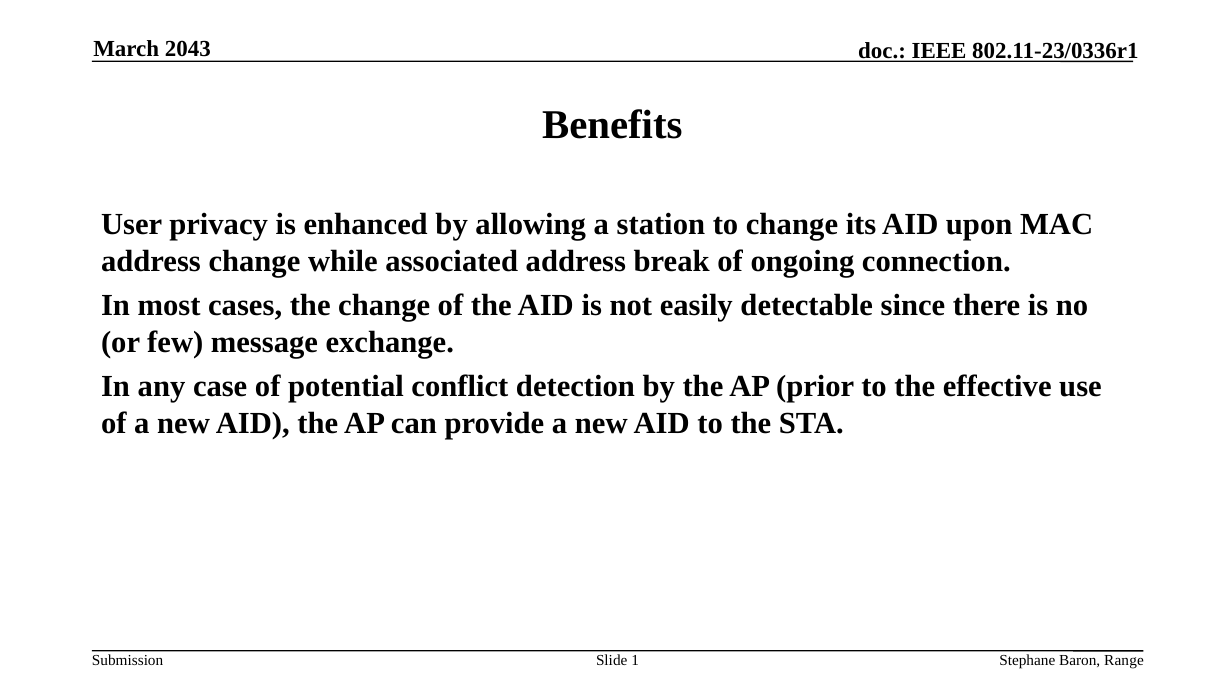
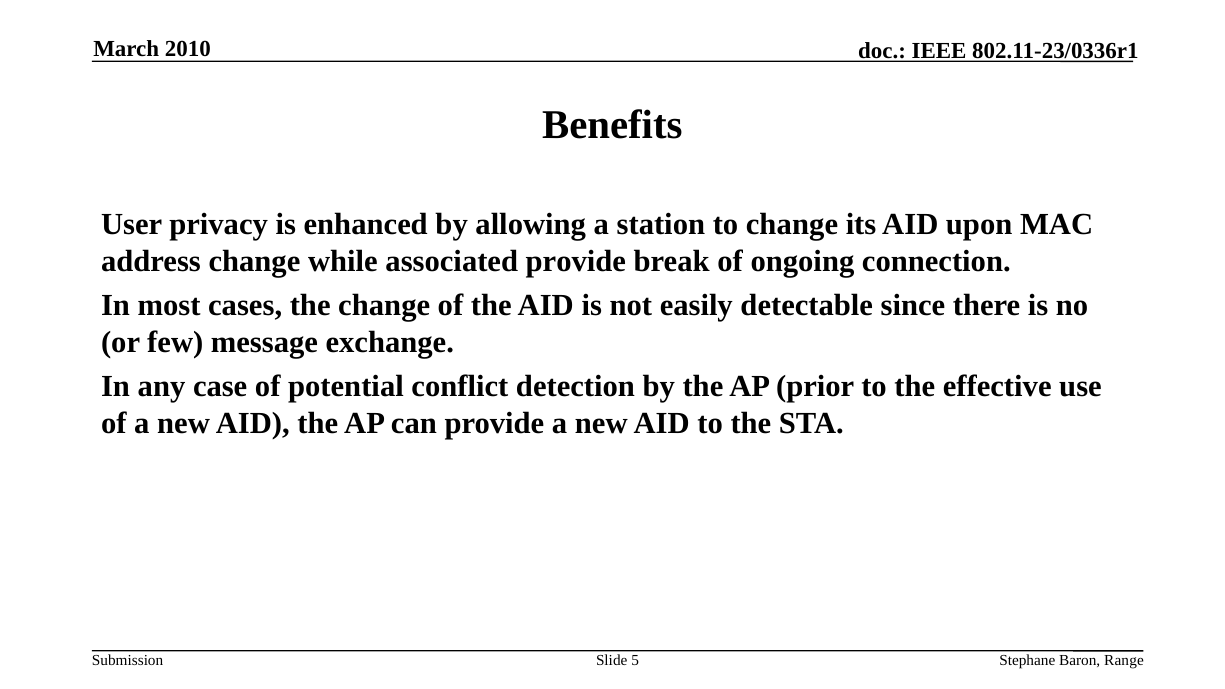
2043: 2043 -> 2010
associated address: address -> provide
1: 1 -> 5
